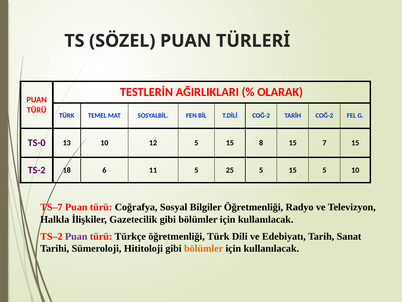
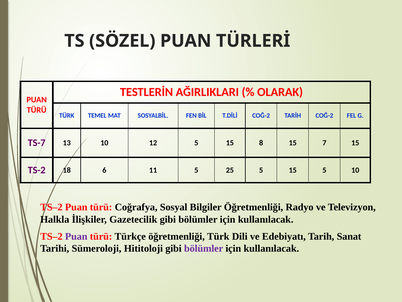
TS-0: TS-0 -> TS-7
TS–7 at (51, 207): TS–7 -> TS–2
bölümler at (204, 248) colour: orange -> purple
